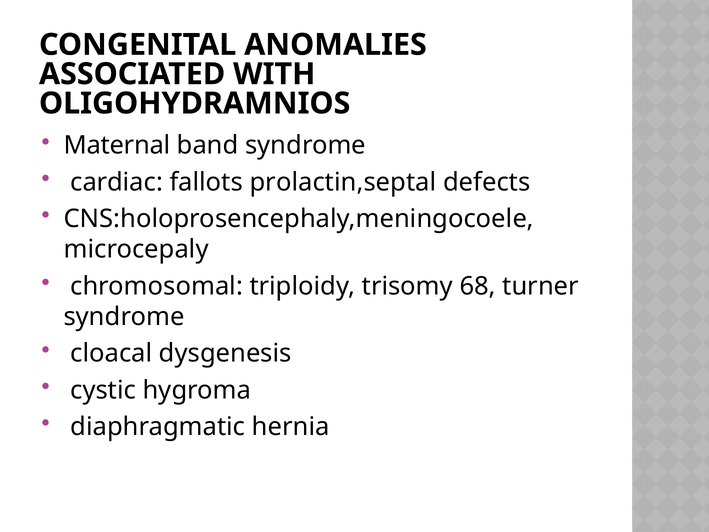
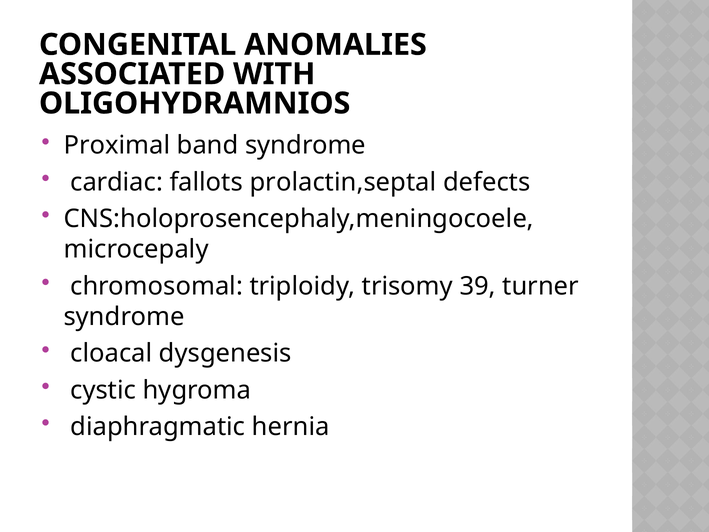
Maternal: Maternal -> Proximal
68: 68 -> 39
